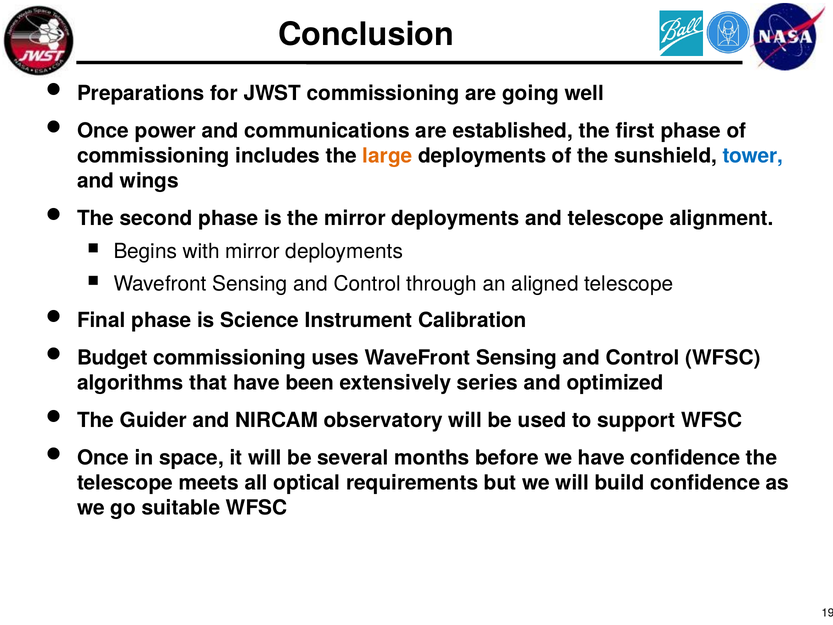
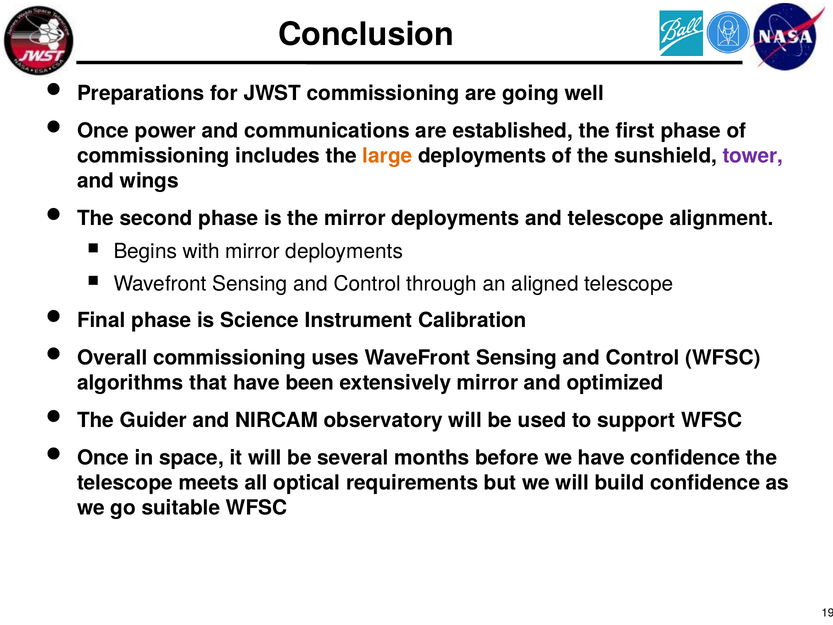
tower colour: blue -> purple
Budget: Budget -> Overall
extensively series: series -> mirror
